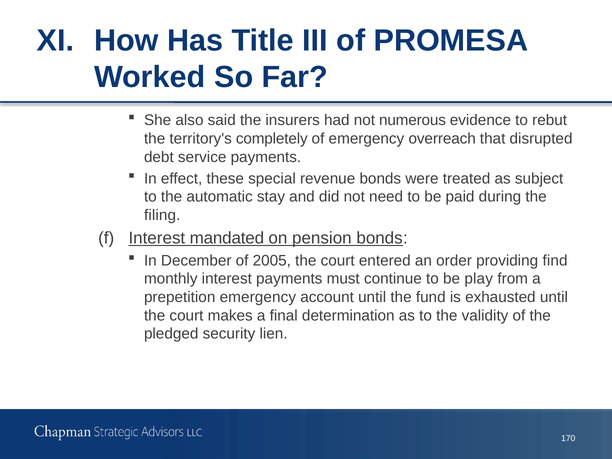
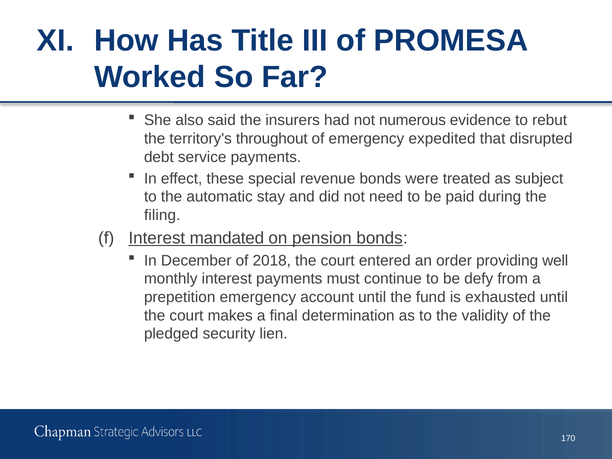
completely: completely -> throughout
overreach: overreach -> expedited
2005: 2005 -> 2018
find: find -> well
play: play -> defy
